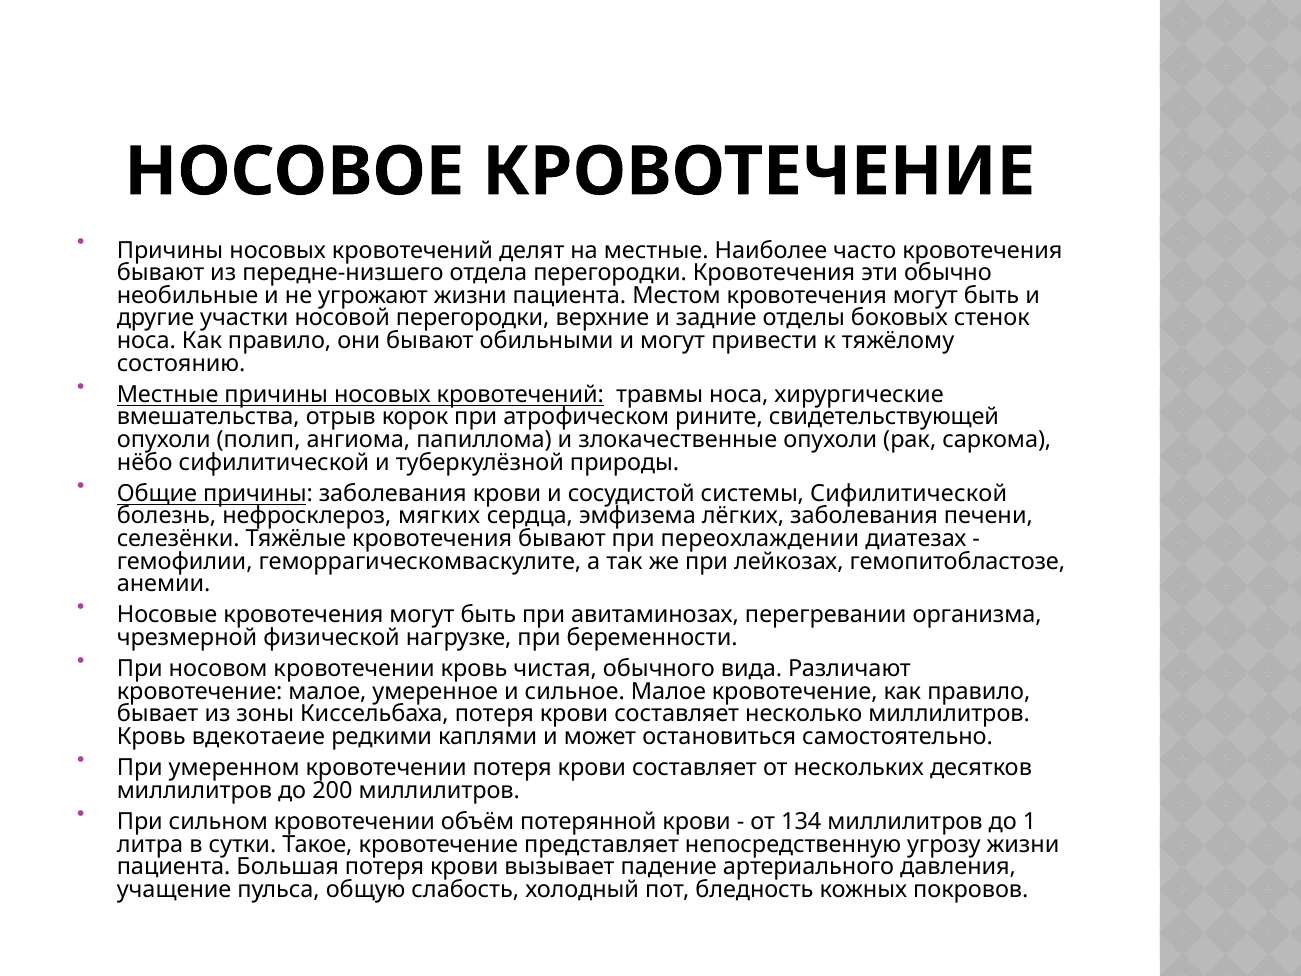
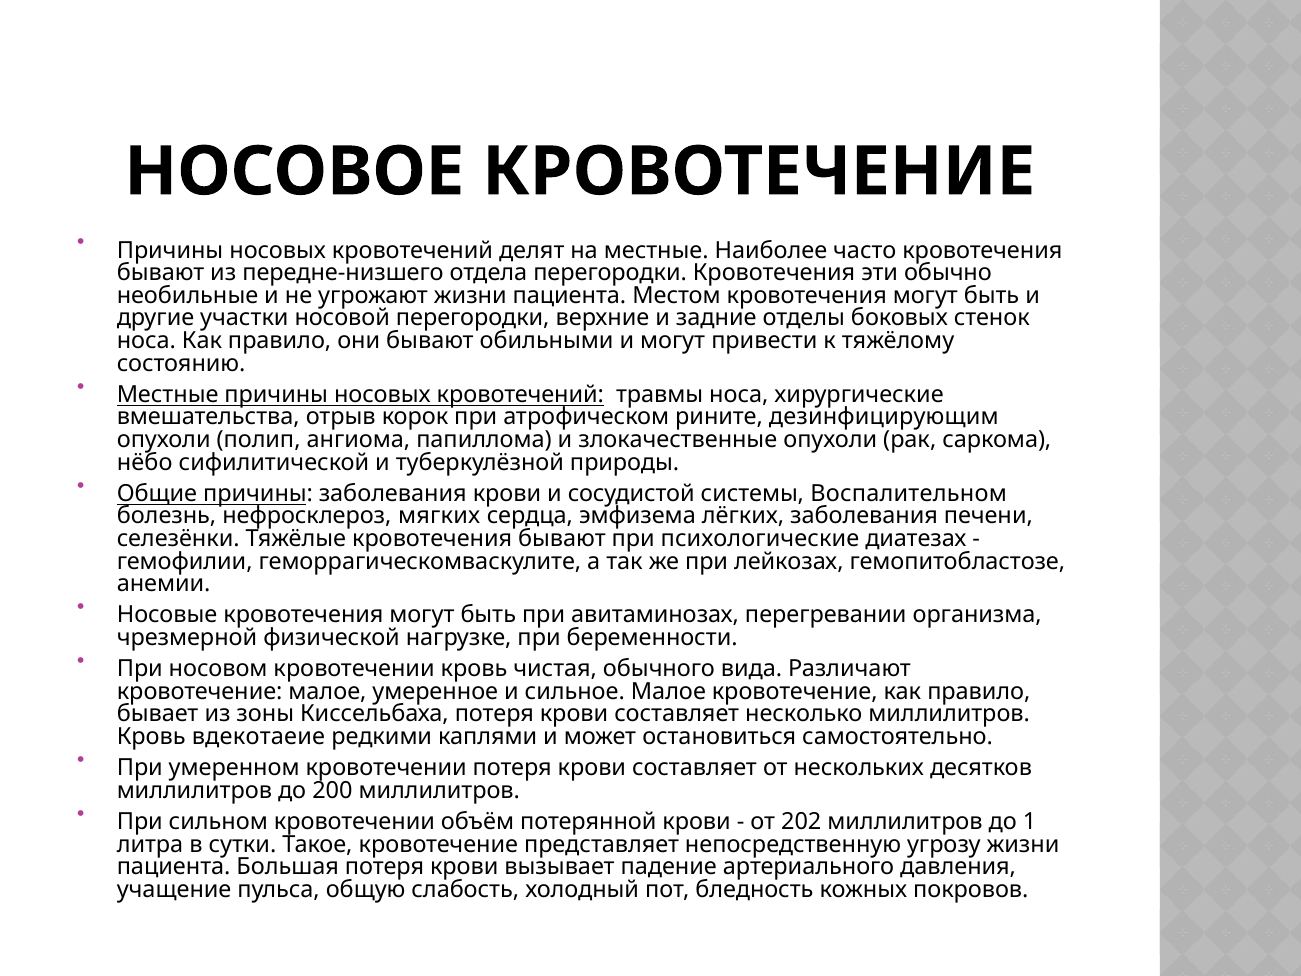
свидетельствующей: свидетельствующей -> дезинфицирующим
системы Сифилитической: Сифилитической -> Воспалительном
переохлаждении: переохлаждении -> психологические
134: 134 -> 202
